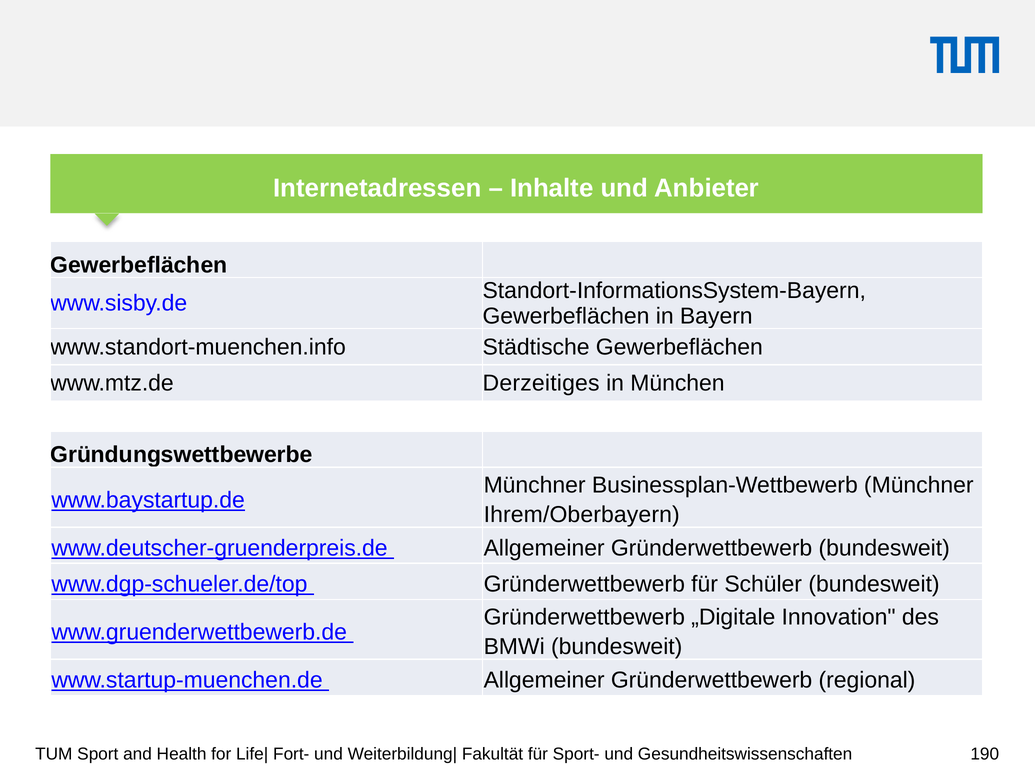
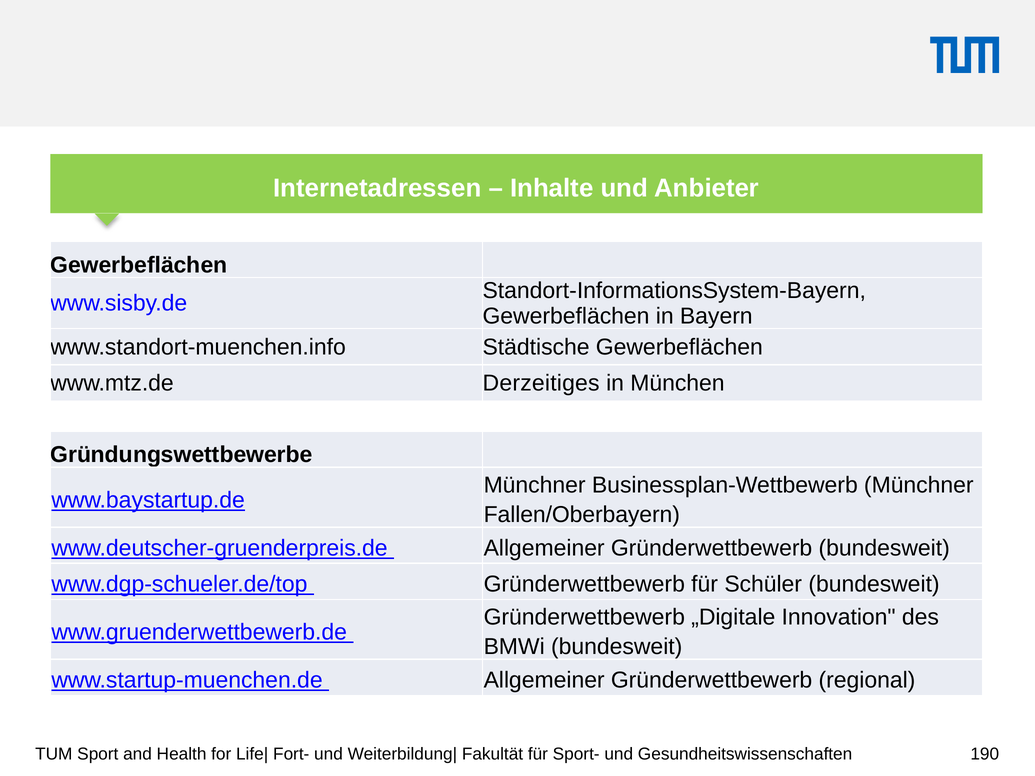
Ihrem/Oberbayern: Ihrem/Oberbayern -> Fallen/Oberbayern
